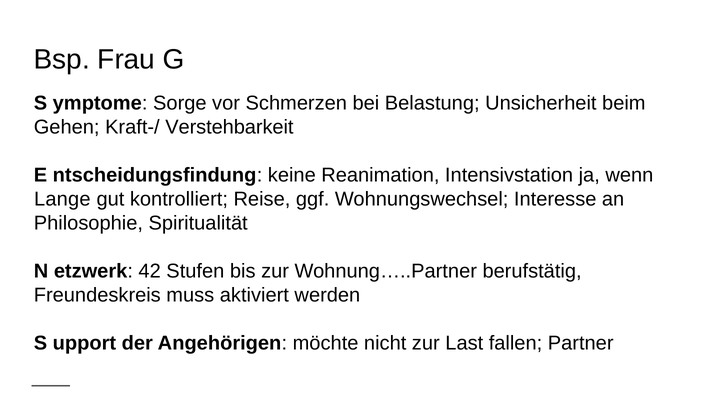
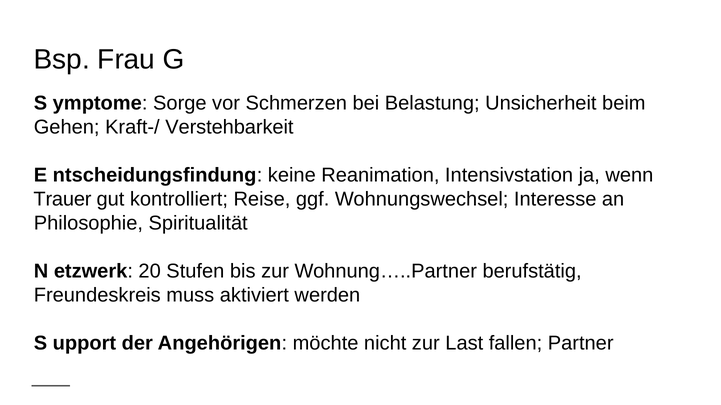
Lange: Lange -> Trauer
42: 42 -> 20
